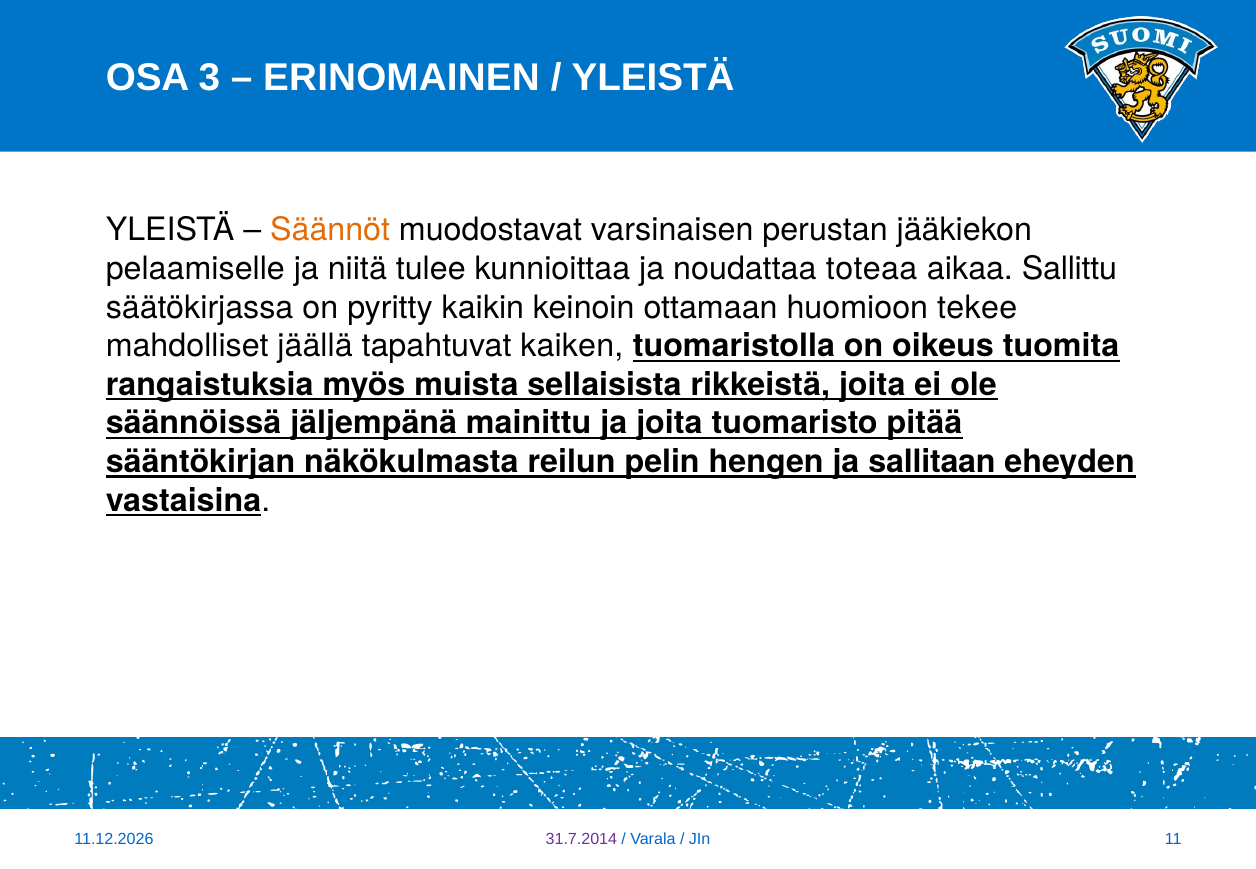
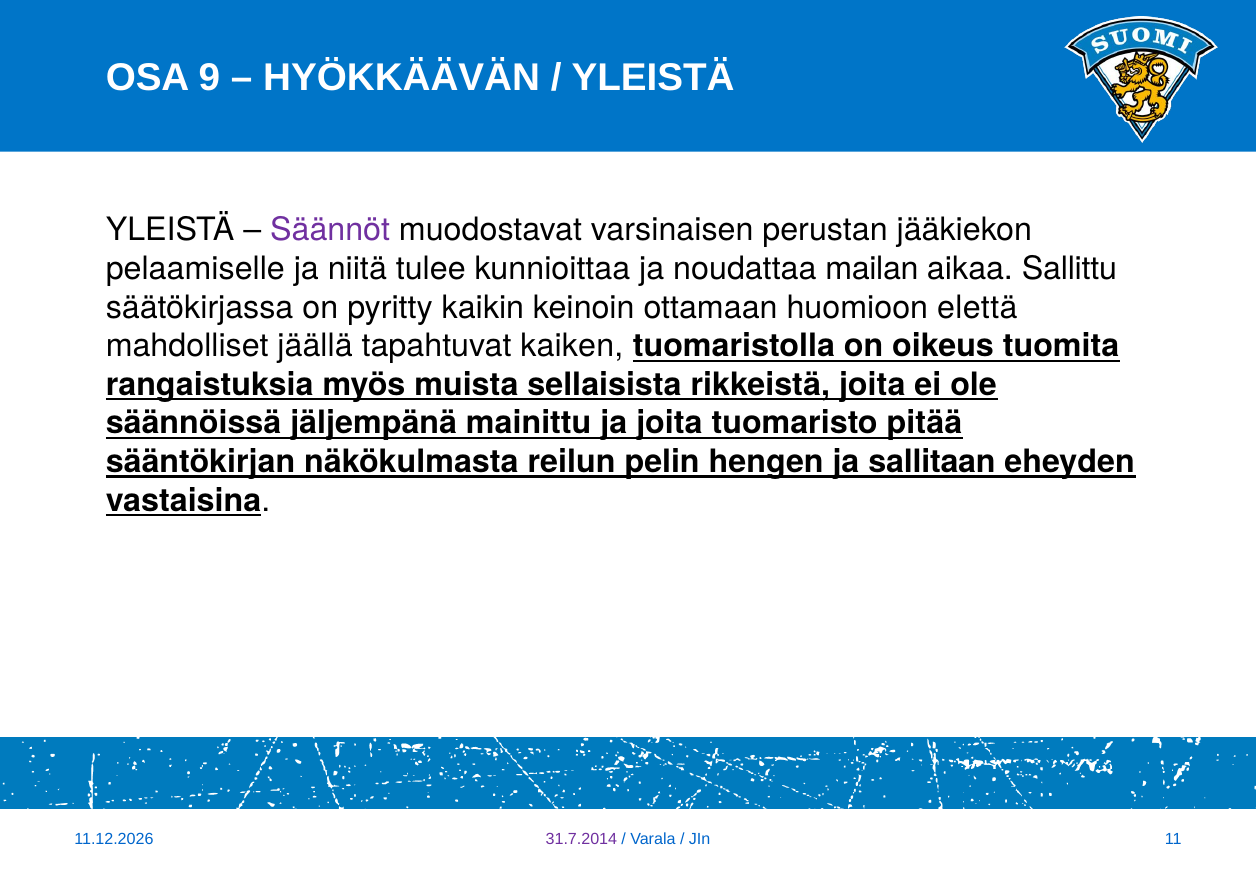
3: 3 -> 9
ERINOMAINEN: ERINOMAINEN -> HYÖKKÄÄVÄN
Säännöt colour: orange -> purple
toteaa: toteaa -> mailan
tekee: tekee -> elettä
